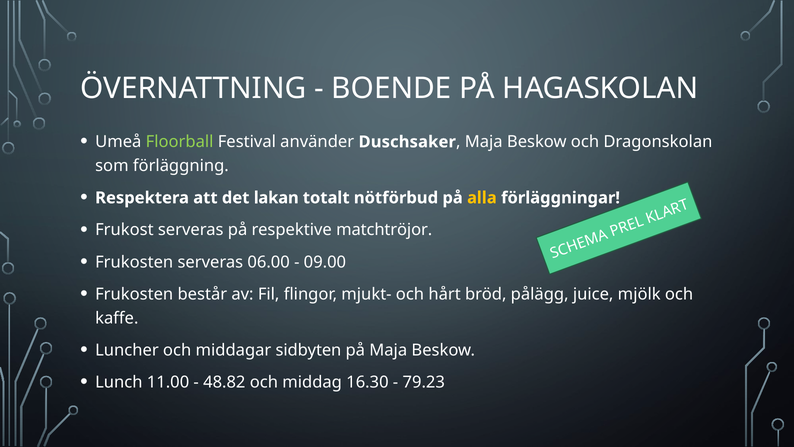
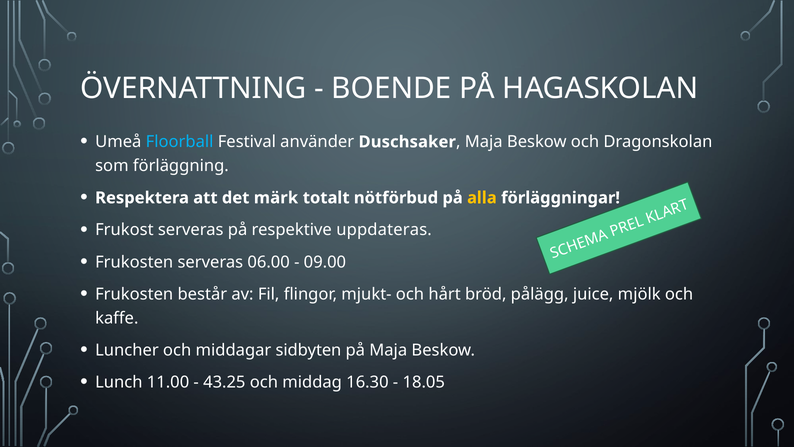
Floorball colour: light green -> light blue
lakan: lakan -> märk
matchtröjor: matchtröjor -> uppdateras
48.82: 48.82 -> 43.25
79.23: 79.23 -> 18.05
